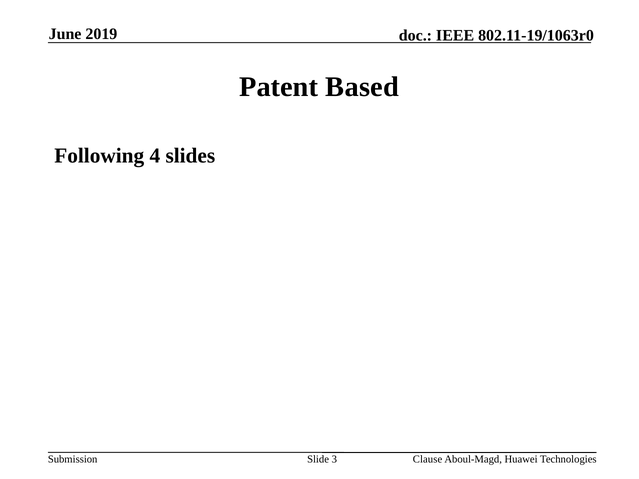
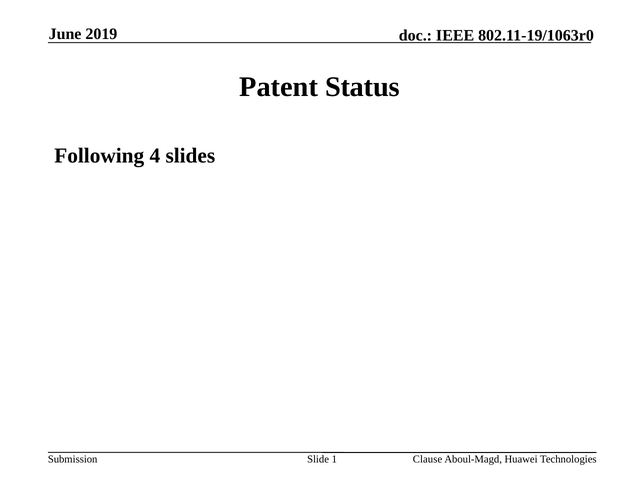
Based: Based -> Status
3: 3 -> 1
